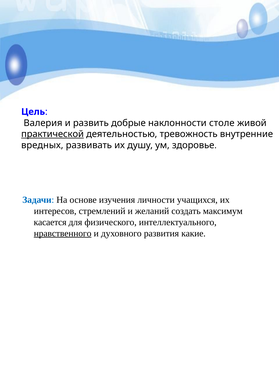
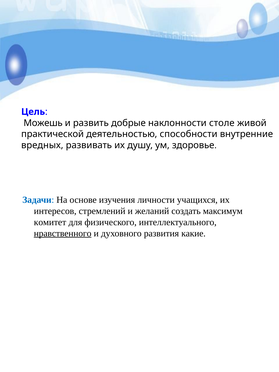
Валерия: Валерия -> Можешь
практической underline: present -> none
тревожность: тревожность -> способности
касается: касается -> комитет
